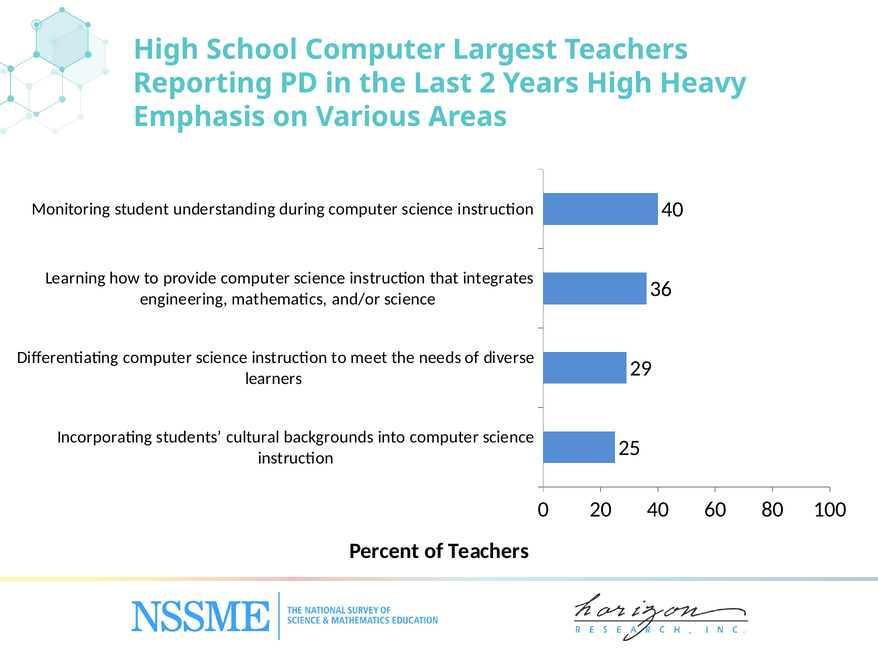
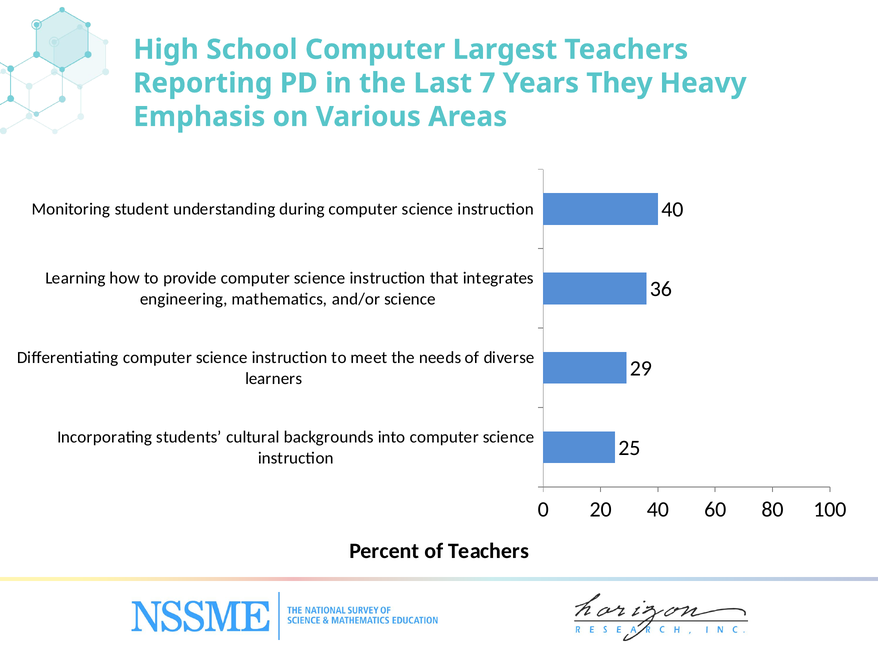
2: 2 -> 7
Years High: High -> They
